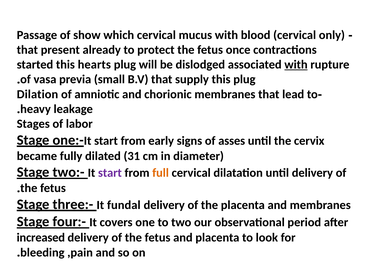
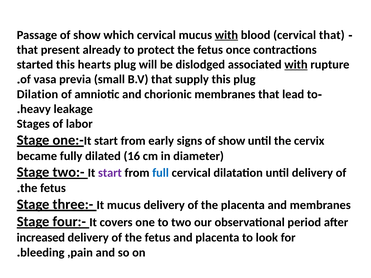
with at (226, 35) underline: none -> present
cervical only: only -> that
signs of asses: asses -> show
31: 31 -> 16
full colour: orange -> blue
It fundal: fundal -> mucus
